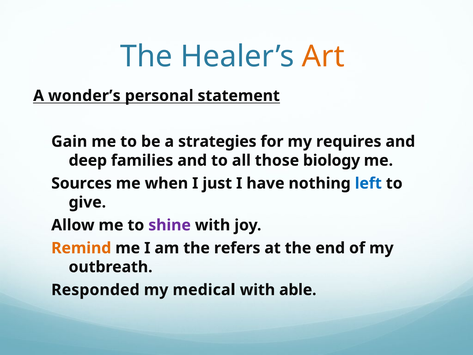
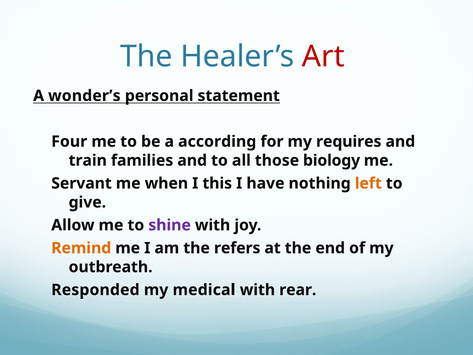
Art colour: orange -> red
Gain: Gain -> Four
strategies: strategies -> according
deep: deep -> train
Sources: Sources -> Servant
just: just -> this
left colour: blue -> orange
able: able -> rear
